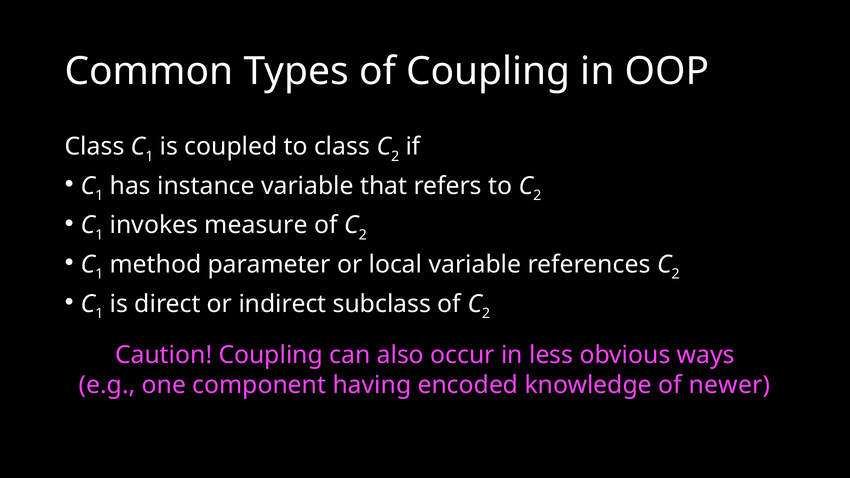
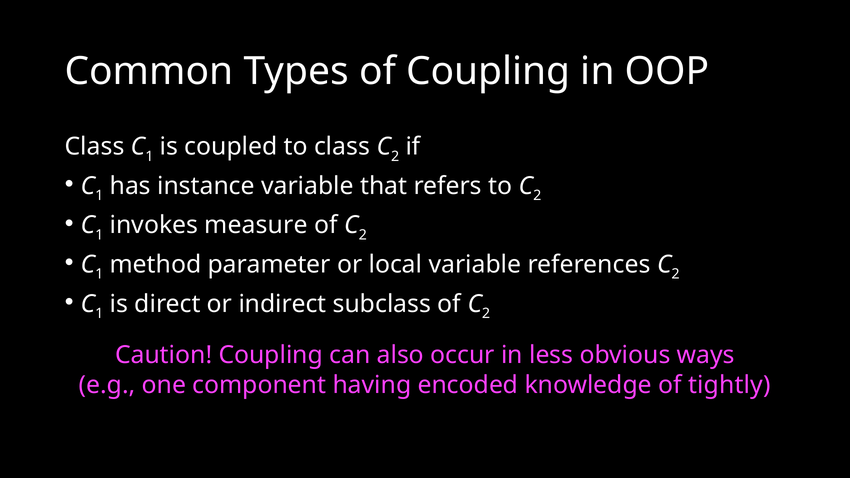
newer: newer -> tightly
